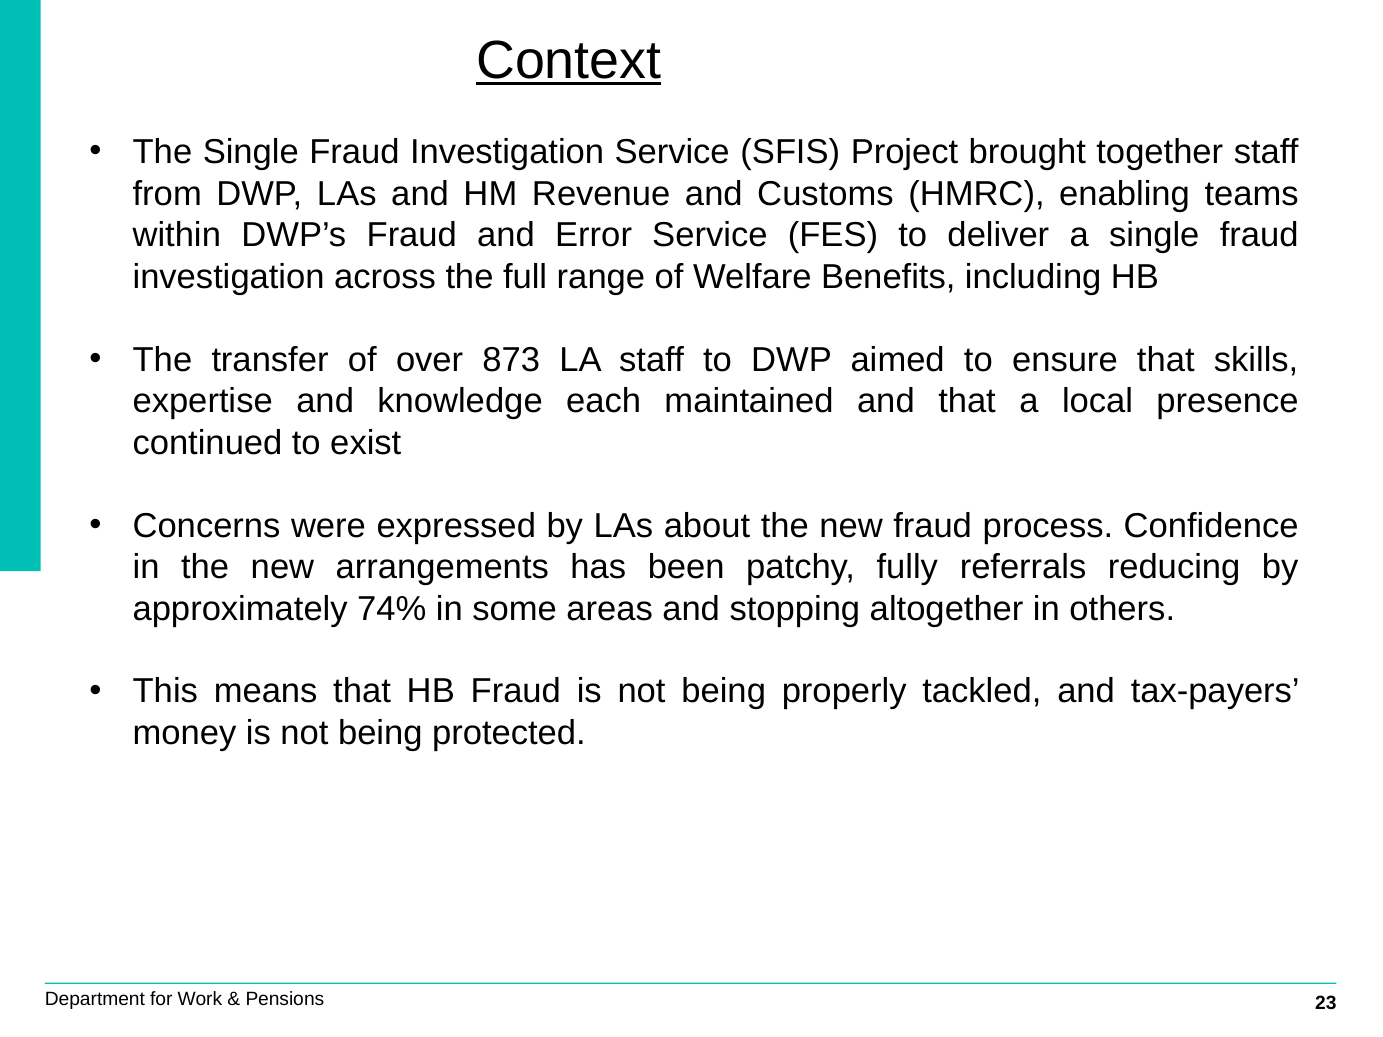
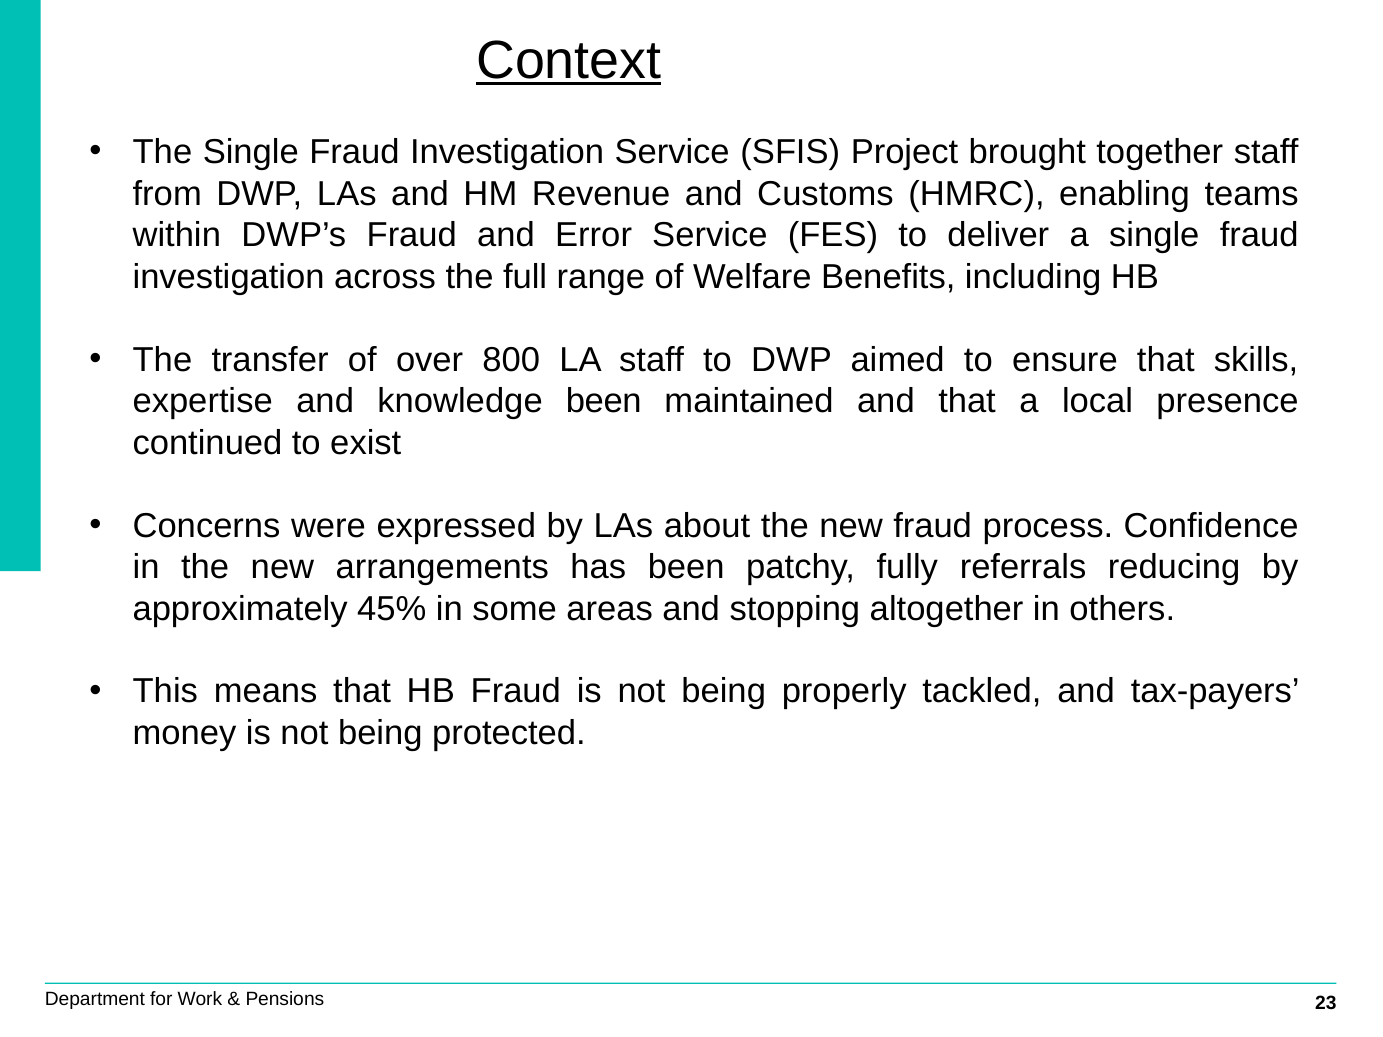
873: 873 -> 800
knowledge each: each -> been
74%: 74% -> 45%
